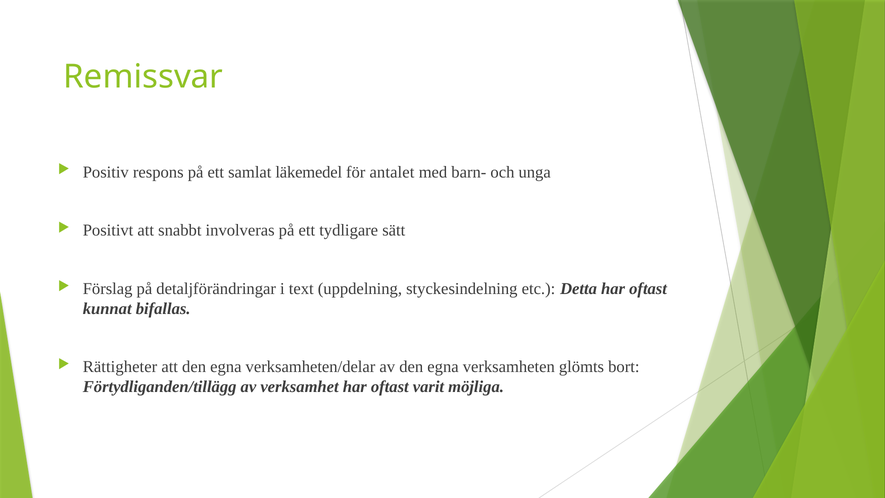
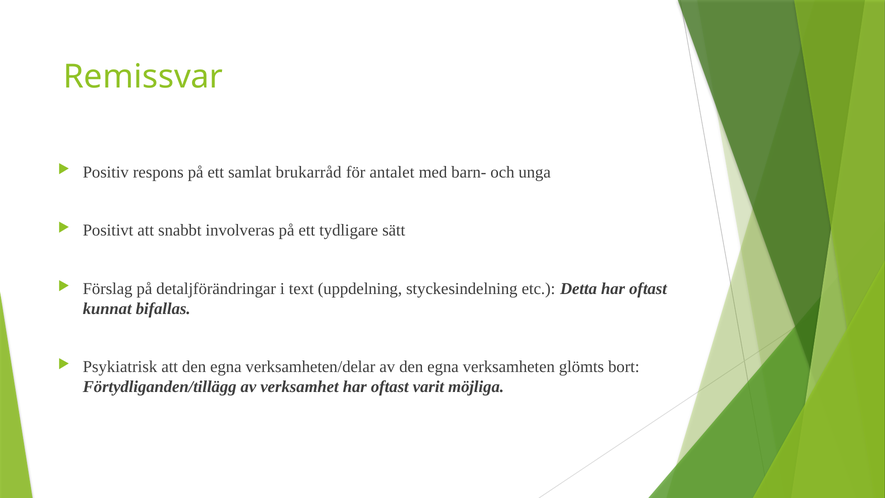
läkemedel: läkemedel -> brukarråd
Rättigheter: Rättigheter -> Psykiatrisk
